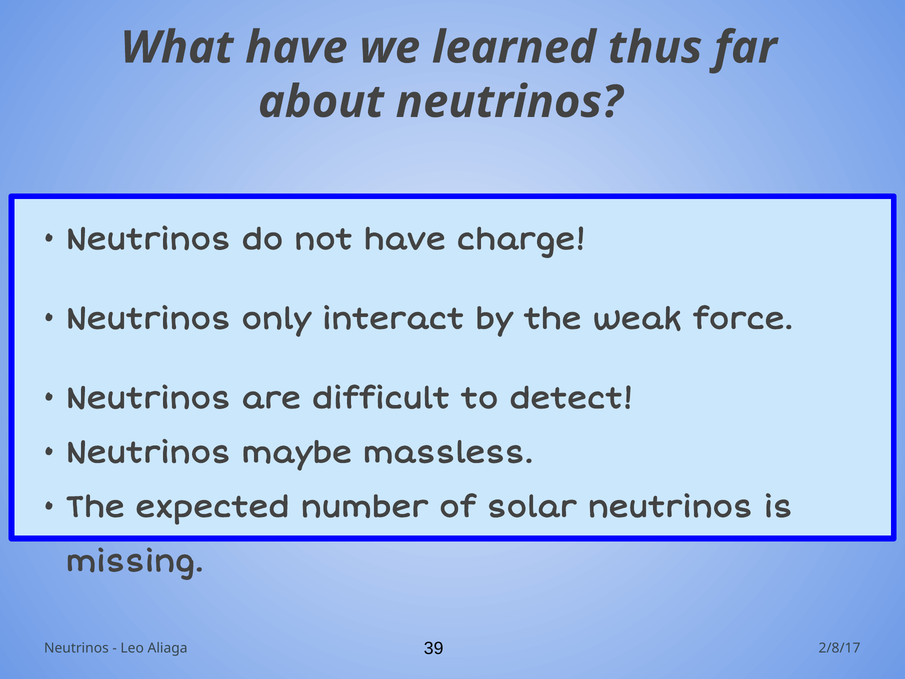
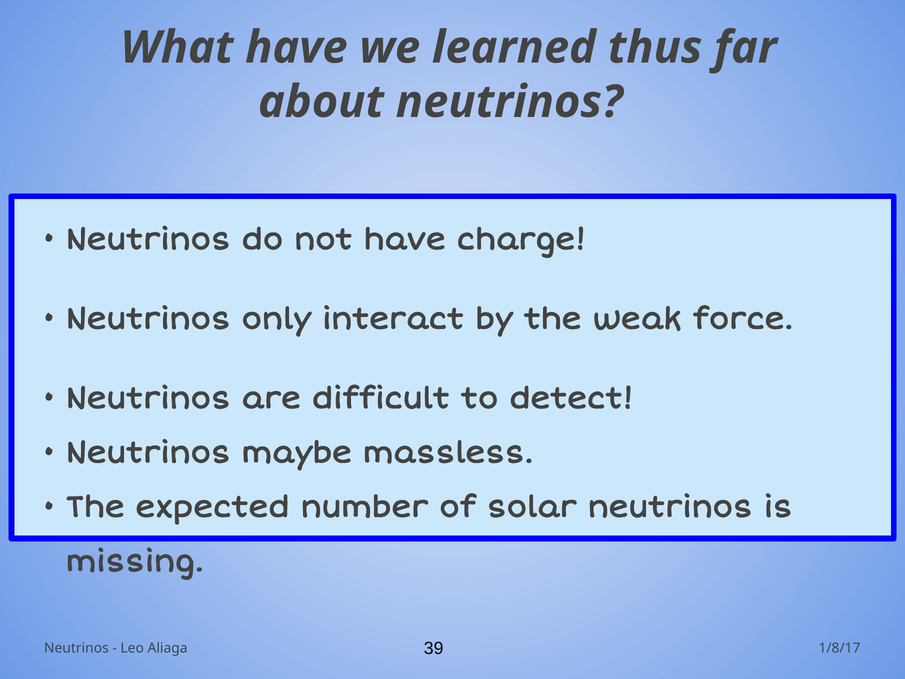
2/8/17: 2/8/17 -> 1/8/17
